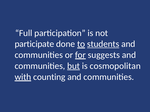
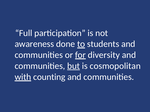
participate: participate -> awareness
students underline: present -> none
suggests: suggests -> diversity
